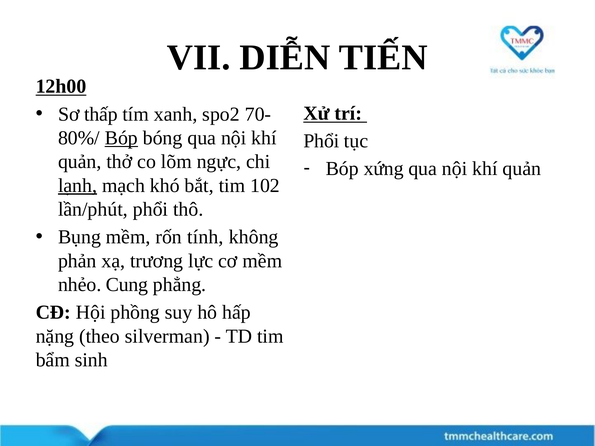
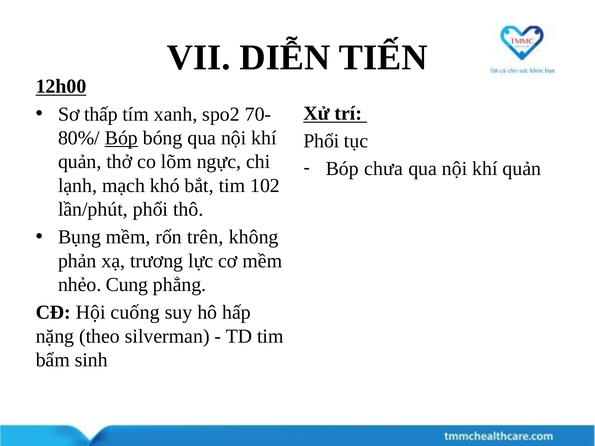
xứng: xứng -> chưa
lạnh underline: present -> none
tính: tính -> trên
phồng: phồng -> cuống
